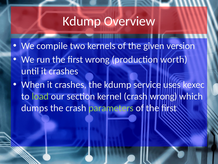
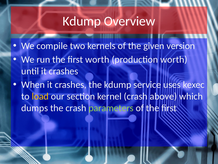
first wrong: wrong -> worth
load colour: light green -> yellow
crash wrong: wrong -> above
